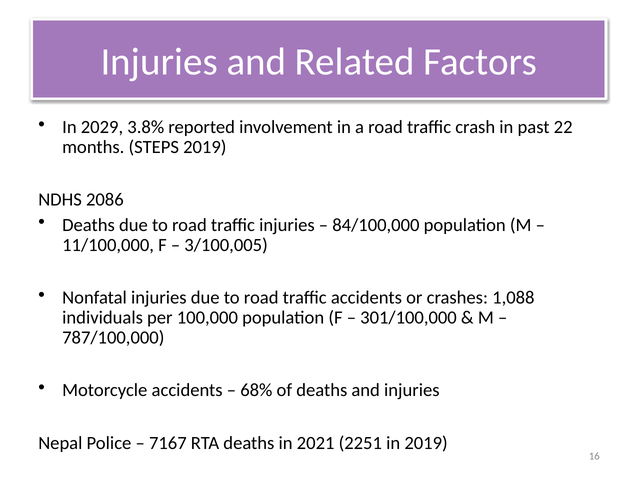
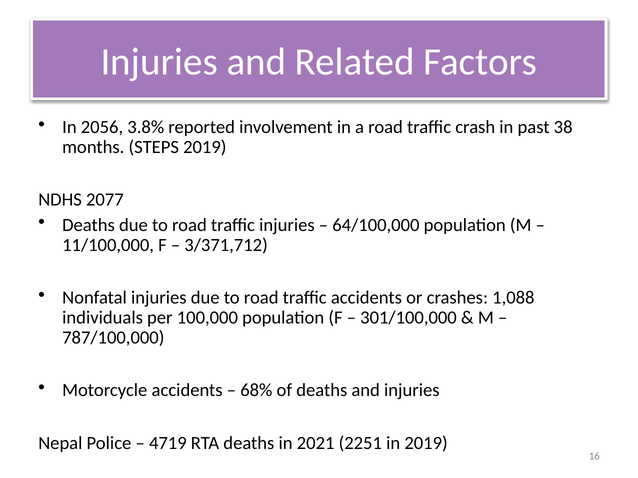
2029: 2029 -> 2056
22: 22 -> 38
2086: 2086 -> 2077
84/100,000: 84/100,000 -> 64/100,000
3/100,005: 3/100,005 -> 3/371,712
7167: 7167 -> 4719
